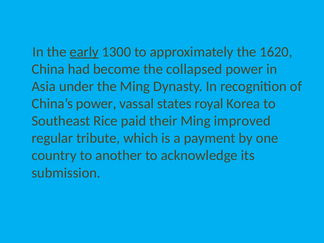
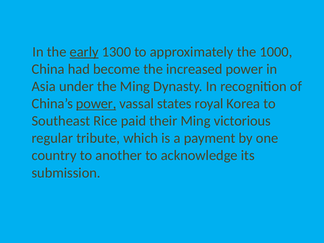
1620: 1620 -> 1000
collapsed: collapsed -> increased
power at (96, 104) underline: none -> present
improved: improved -> victorious
